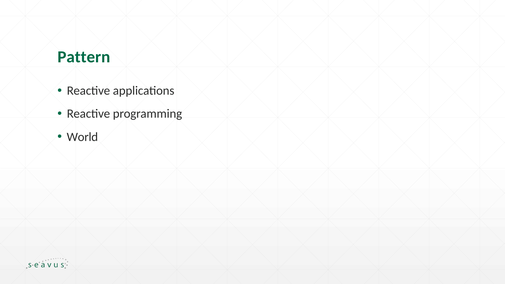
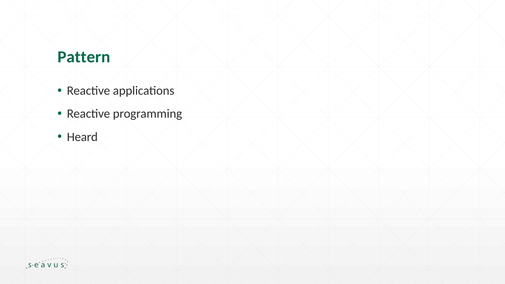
World: World -> Heard
